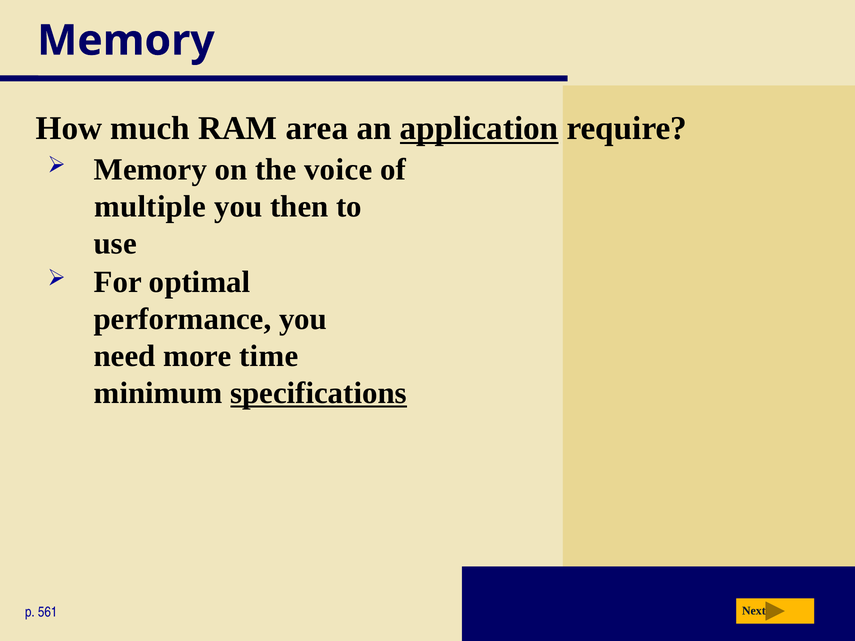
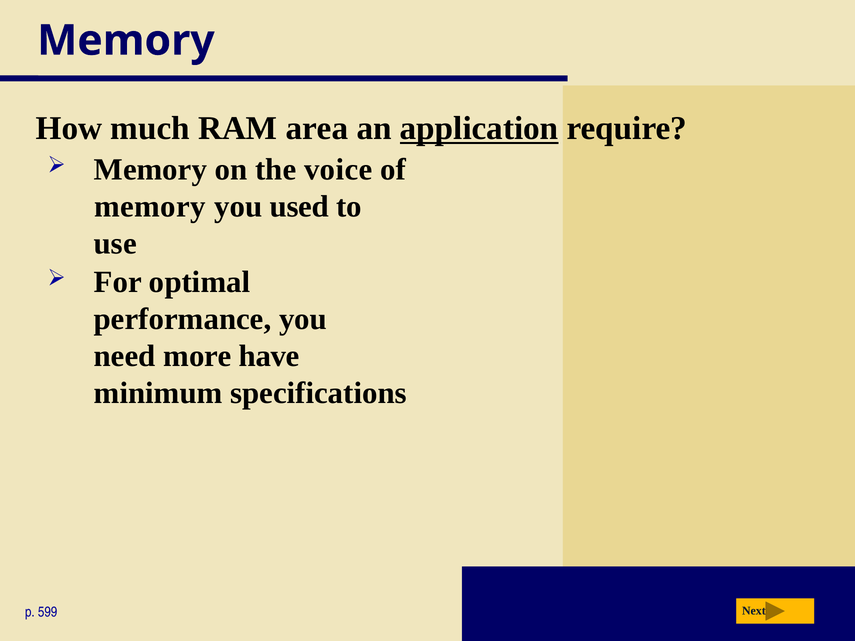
multiple at (150, 207): multiple -> memory
then: then -> used
time: time -> have
specifications underline: present -> none
561: 561 -> 599
